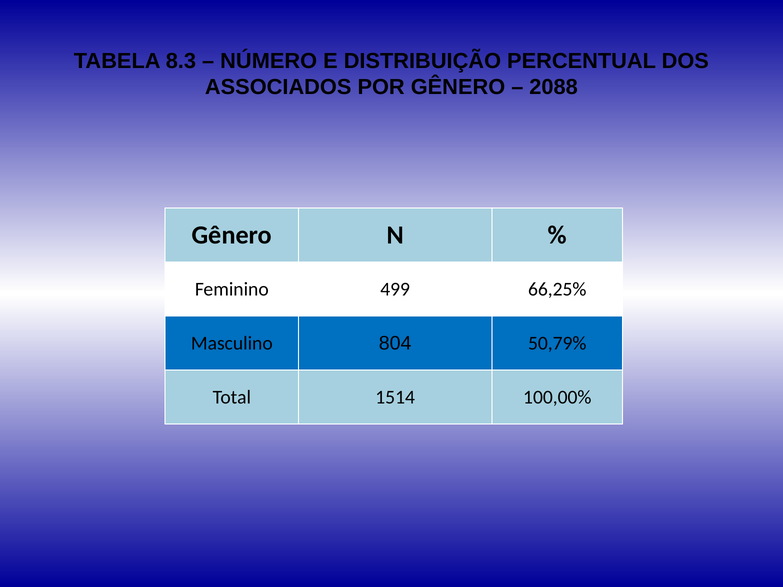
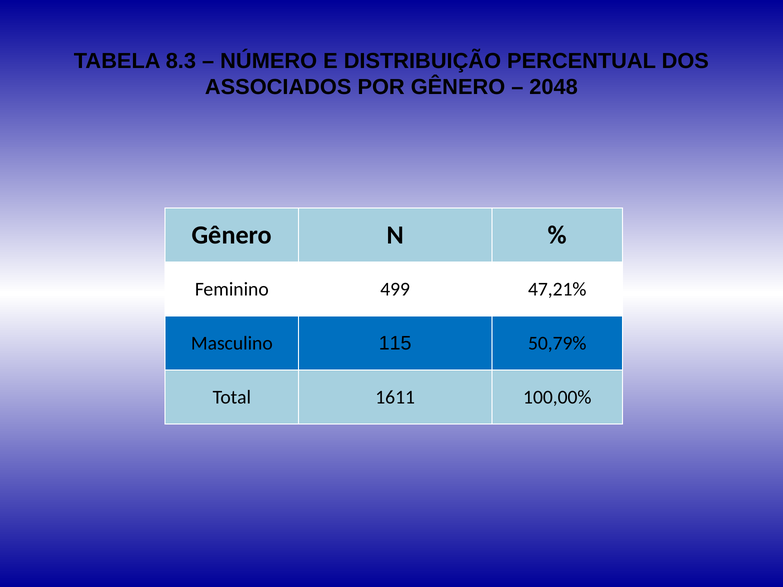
2088: 2088 -> 2048
66,25%: 66,25% -> 47,21%
804: 804 -> 115
1514: 1514 -> 1611
